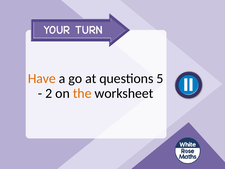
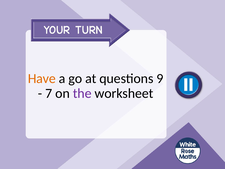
5: 5 -> 9
2: 2 -> 7
the colour: orange -> purple
